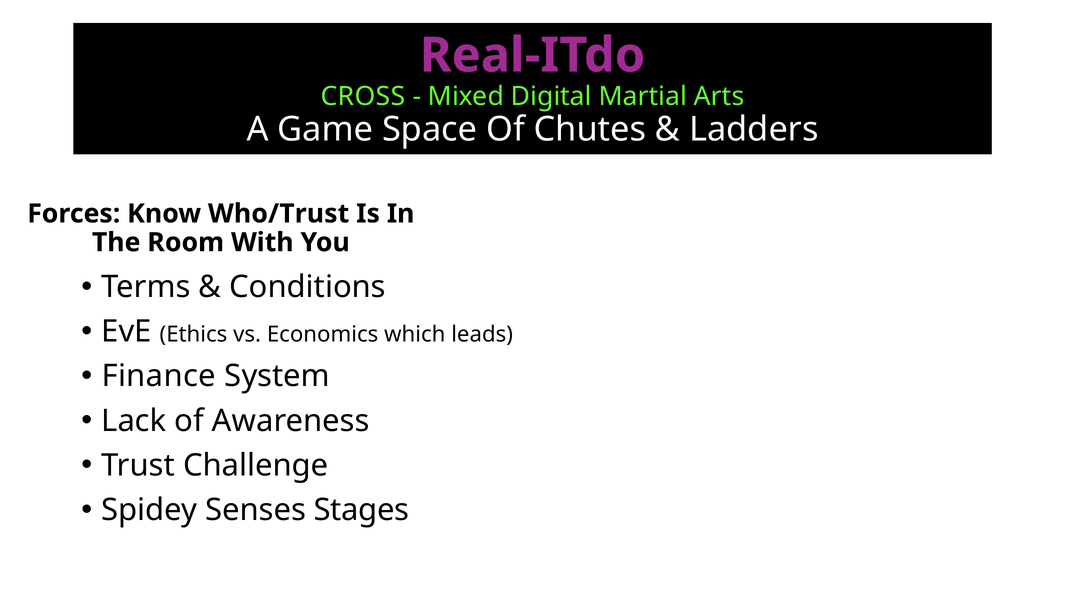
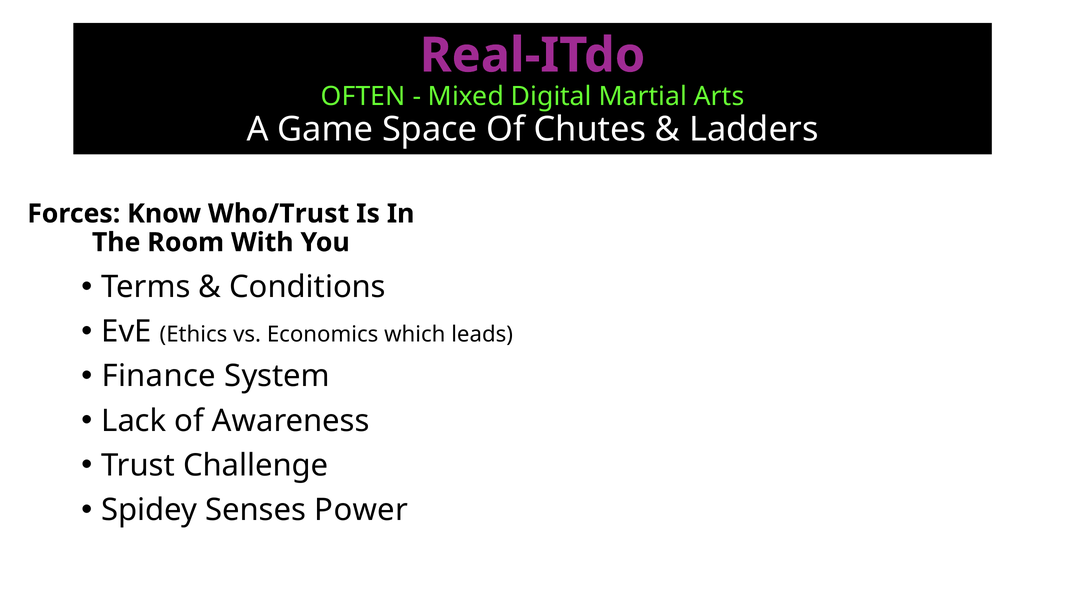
CROSS: CROSS -> OFTEN
Stages: Stages -> Power
